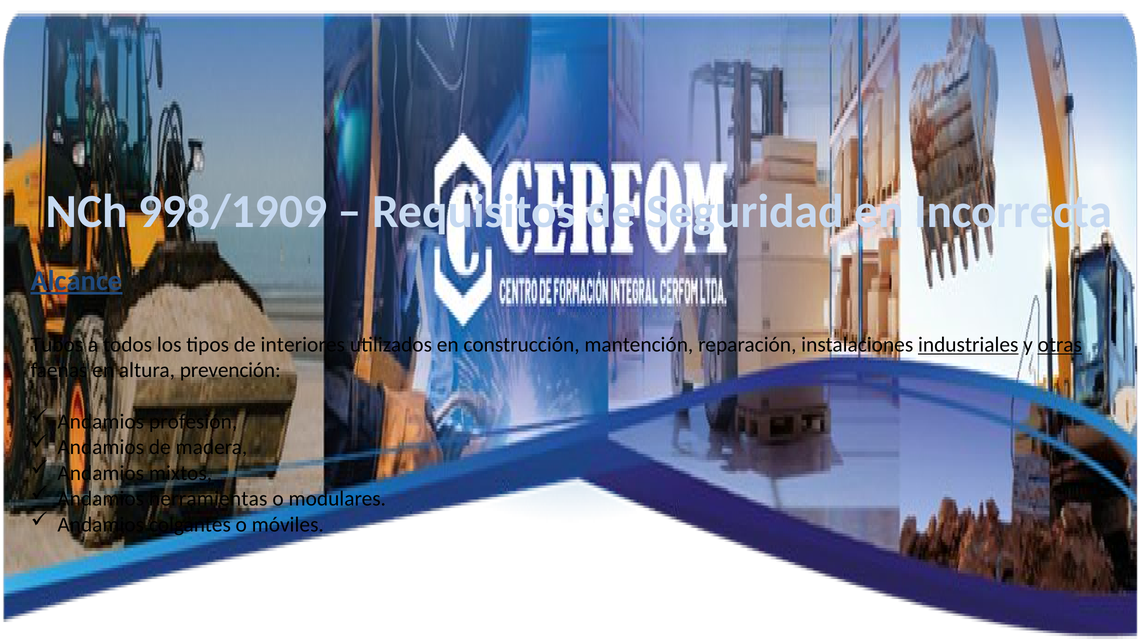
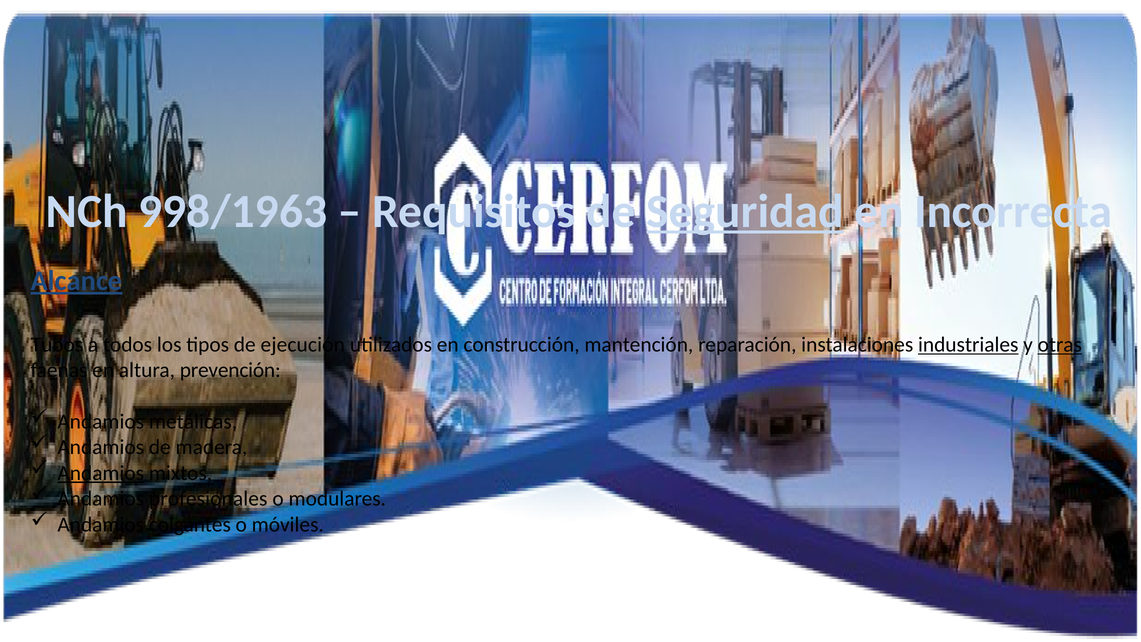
998/1909: 998/1909 -> 998/1963
Seguridad underline: none -> present
interiores: interiores -> ejecución
profesión: profesión -> metálicas
Andamios at (101, 473) underline: none -> present
herramientas: herramientas -> profesionales
